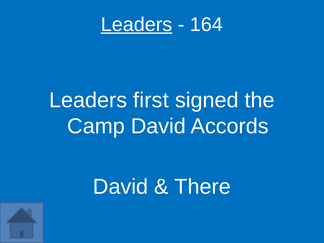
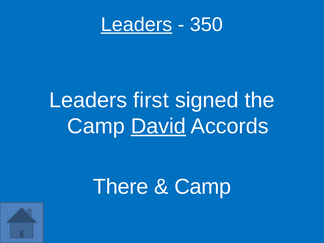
164: 164 -> 350
David at (158, 126) underline: none -> present
David at (121, 187): David -> There
There at (203, 187): There -> Camp
